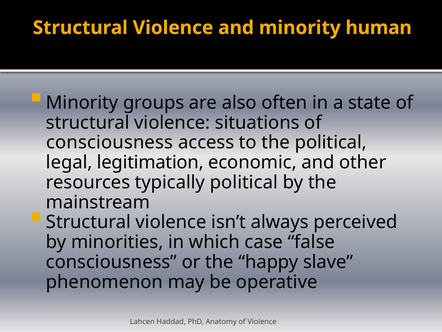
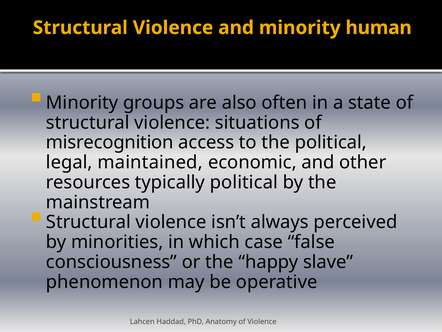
consciousness at (110, 142): consciousness -> misrecognition
legitimation: legitimation -> maintained
